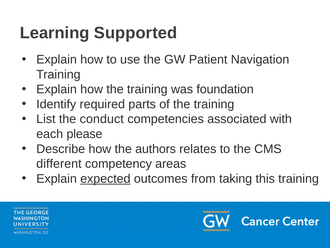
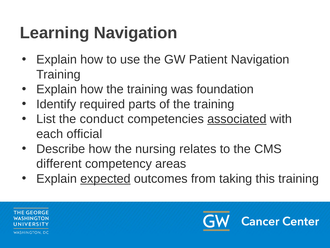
Learning Supported: Supported -> Navigation
associated underline: none -> present
please: please -> official
authors: authors -> nursing
